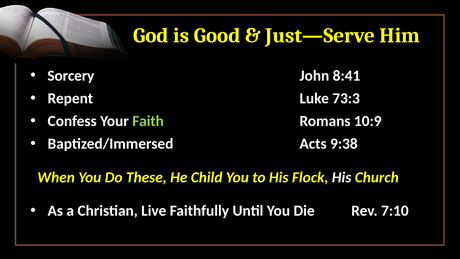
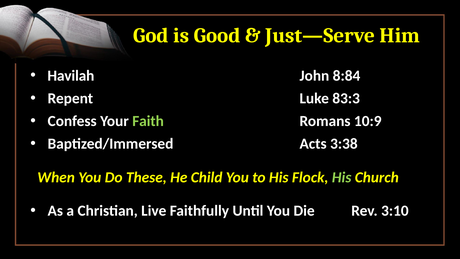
Sorcery: Sorcery -> Havilah
8:41: 8:41 -> 8:84
73:3: 73:3 -> 83:3
9:38: 9:38 -> 3:38
His at (342, 177) colour: white -> light green
7:10: 7:10 -> 3:10
